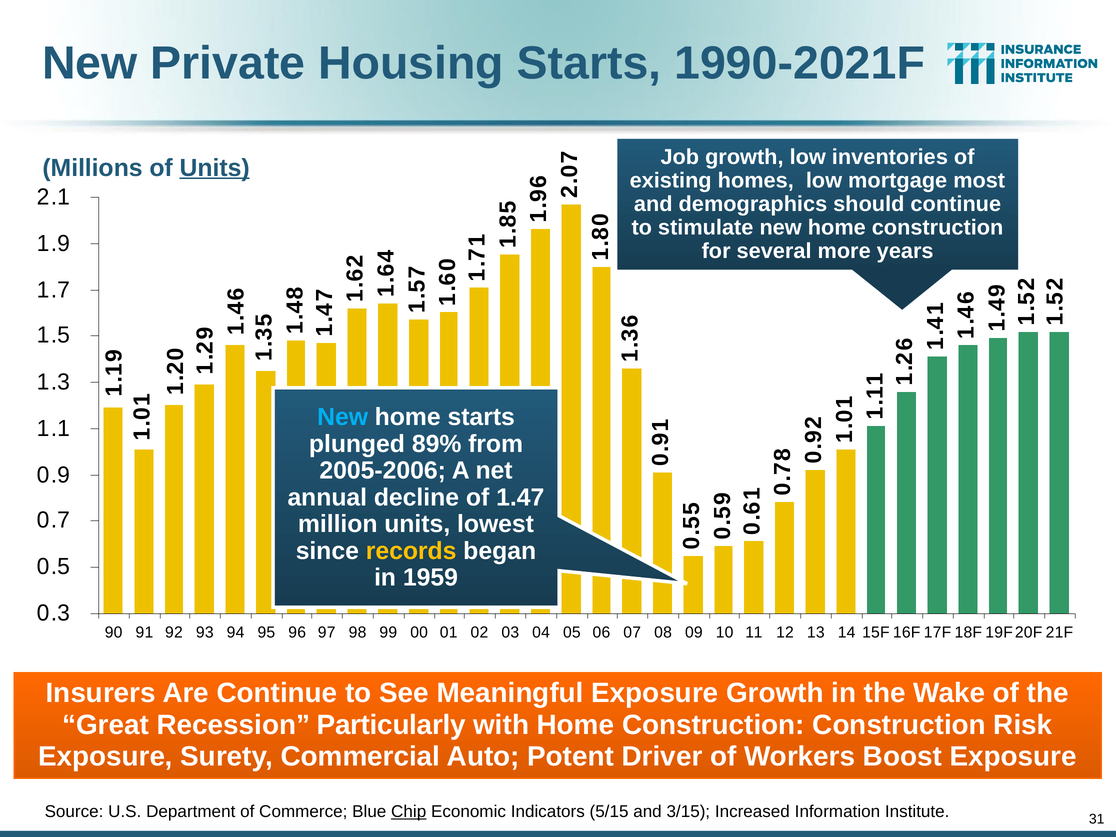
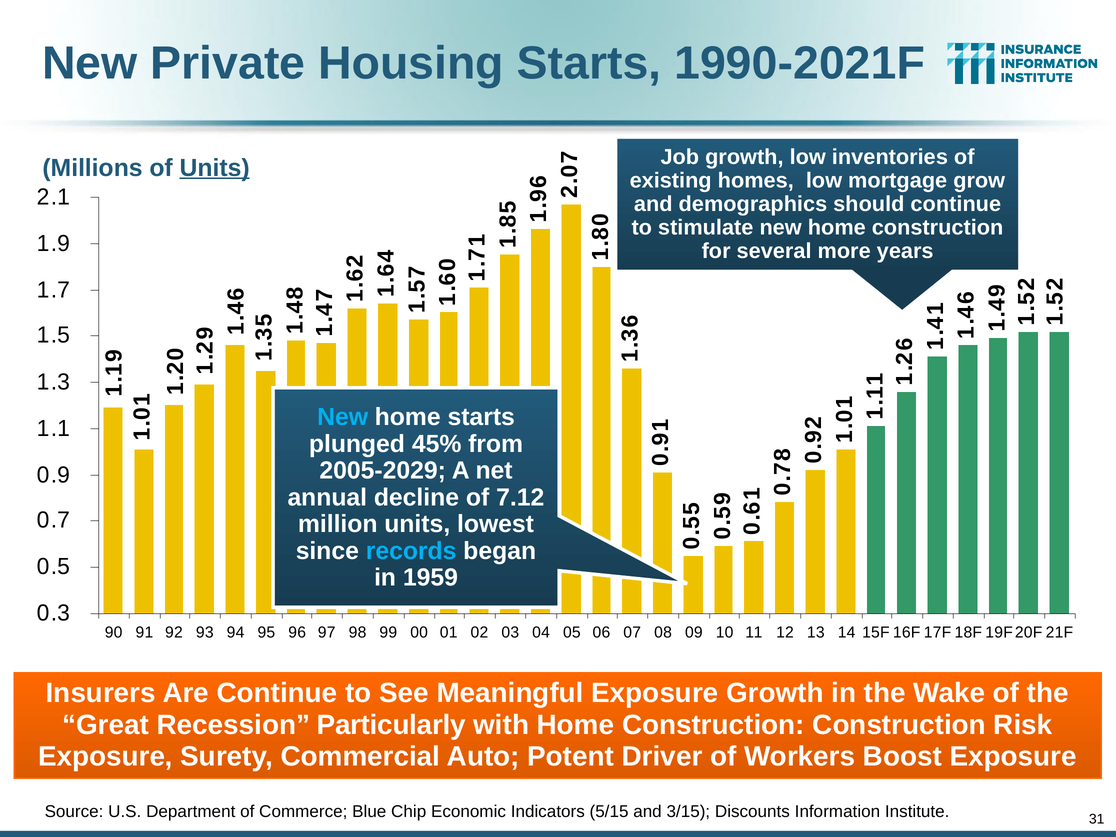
most: most -> grow
89%: 89% -> 45%
2005-2006: 2005-2006 -> 2005-2029
1.47: 1.47 -> 7.12
records colour: yellow -> light blue
Chip underline: present -> none
Increased: Increased -> Discounts
